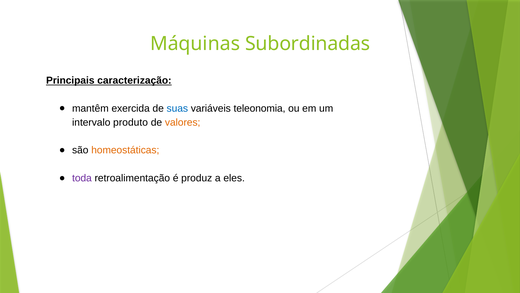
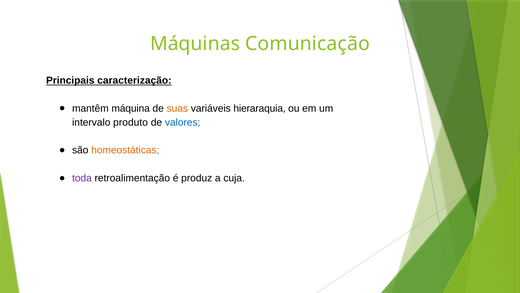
Subordinadas: Subordinadas -> Comunicação
exercida: exercida -> máquina
suas colour: blue -> orange
teleonomia: teleonomia -> hieraraquia
valores colour: orange -> blue
eles: eles -> cuja
